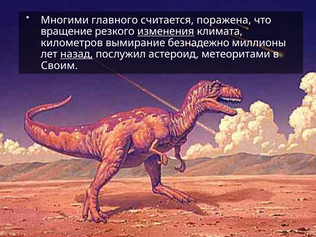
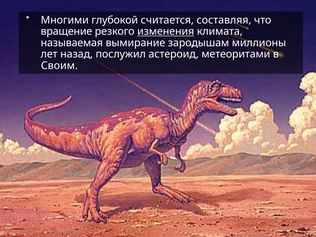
главного: главного -> глубокой
поражена: поражена -> составляя
километров: километров -> называемая
безнадежно: безнадежно -> зародышам
назад underline: present -> none
